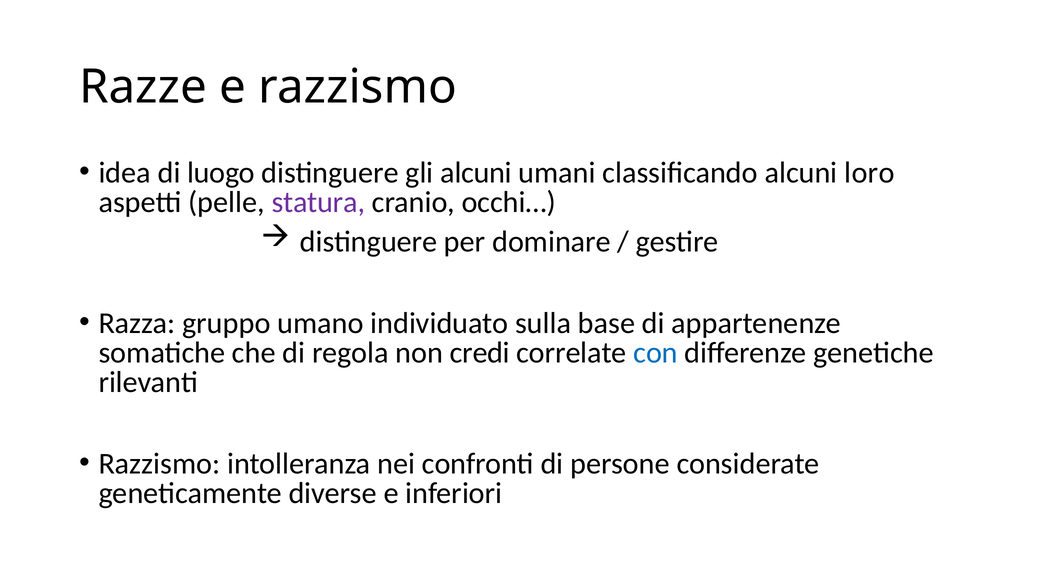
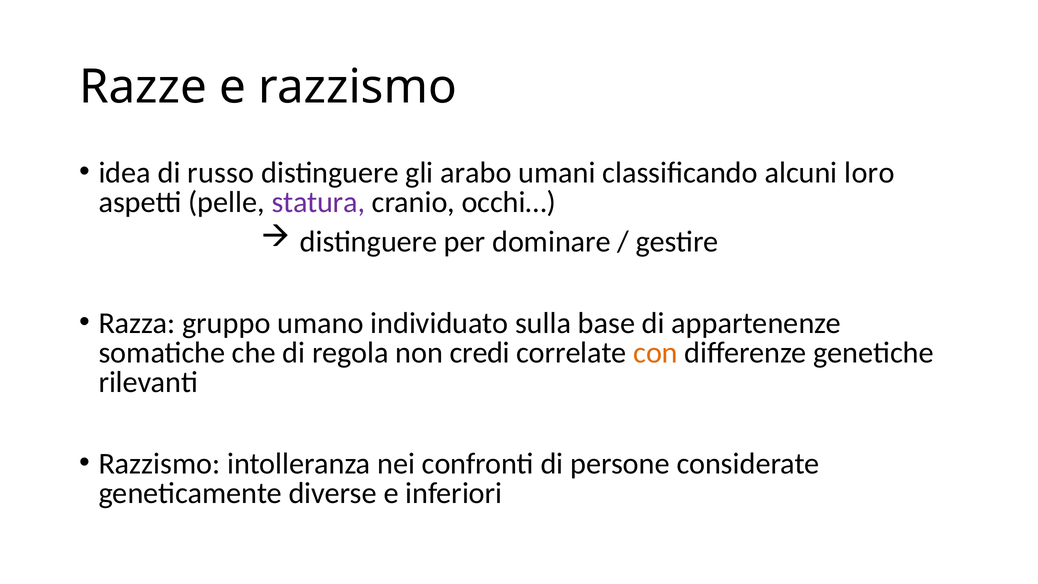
luogo: luogo -> russo
gli alcuni: alcuni -> arabo
con colour: blue -> orange
